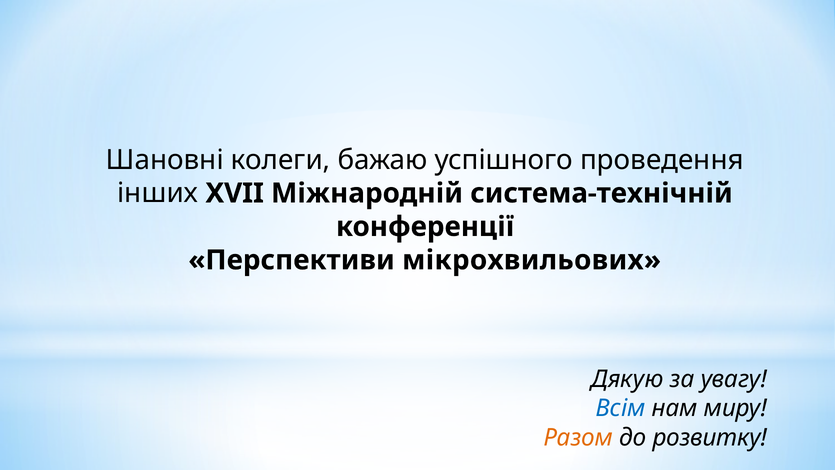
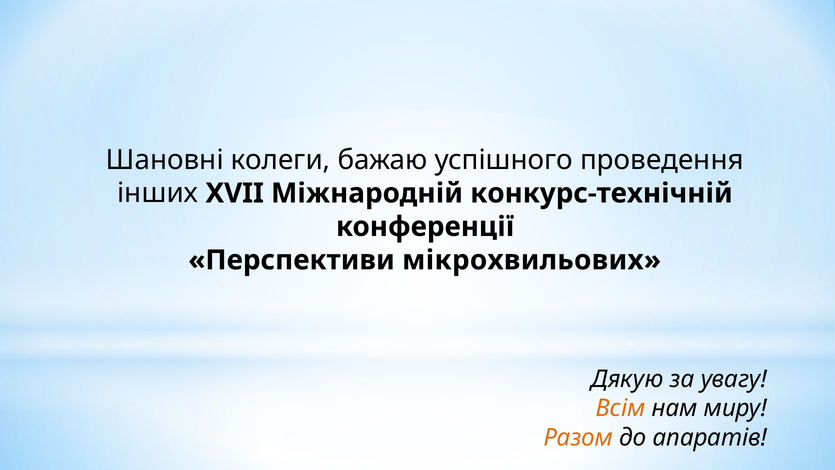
система-технічній: система-технічній -> конкурс-технічній
Всім colour: blue -> orange
розвитку: розвитку -> апаратів
